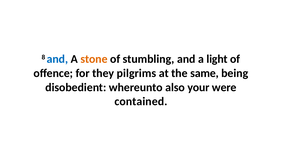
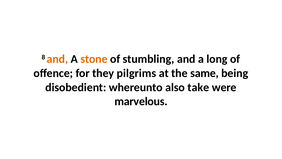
and at (57, 59) colour: blue -> orange
light: light -> long
your: your -> take
contained: contained -> marvelous
